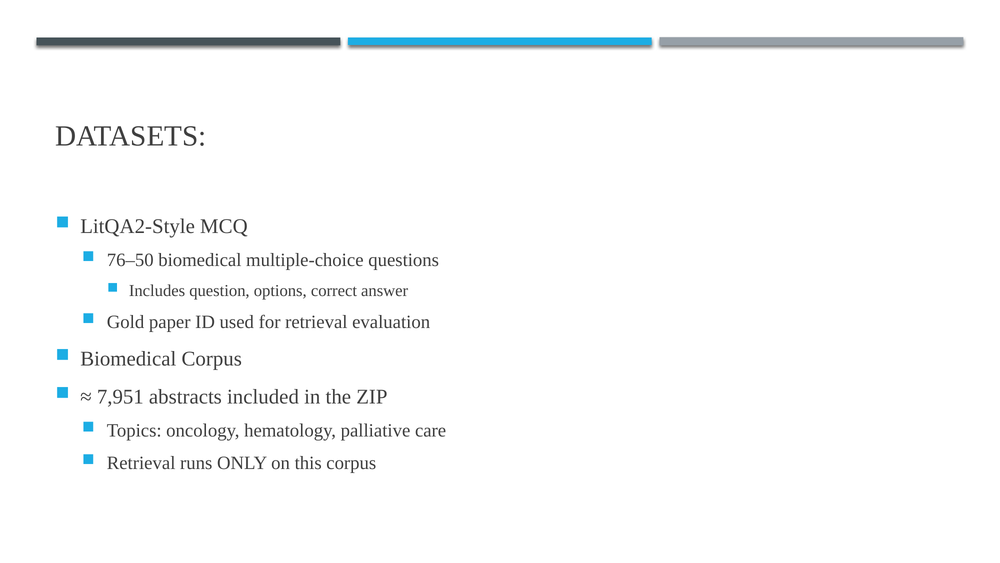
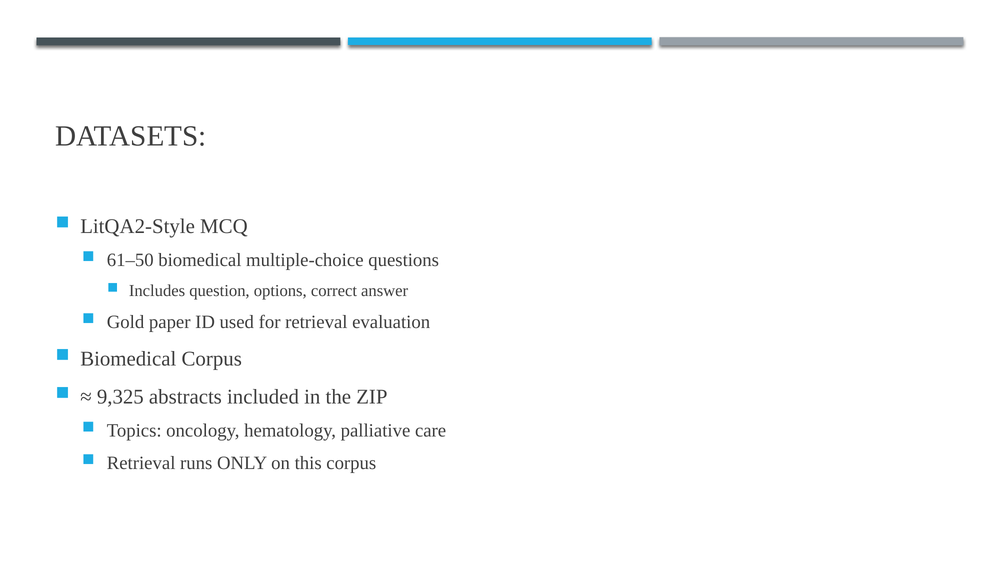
76–50: 76–50 -> 61–50
7,951: 7,951 -> 9,325
